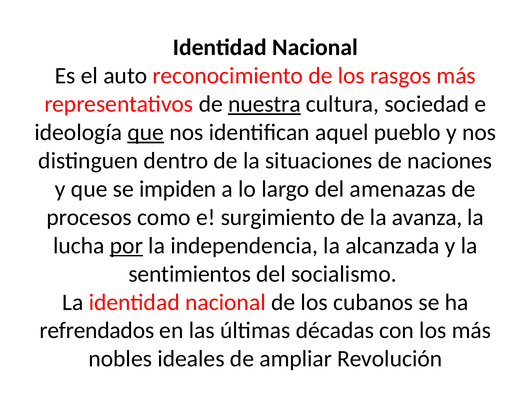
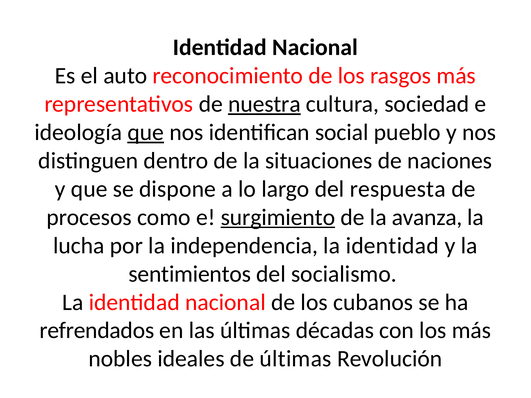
aquel: aquel -> social
impiden: impiden -> dispone
amenazas: amenazas -> respuesta
surgimiento underline: none -> present
por underline: present -> none
independencia la alcanzada: alcanzada -> identidad
de ampliar: ampliar -> últimas
